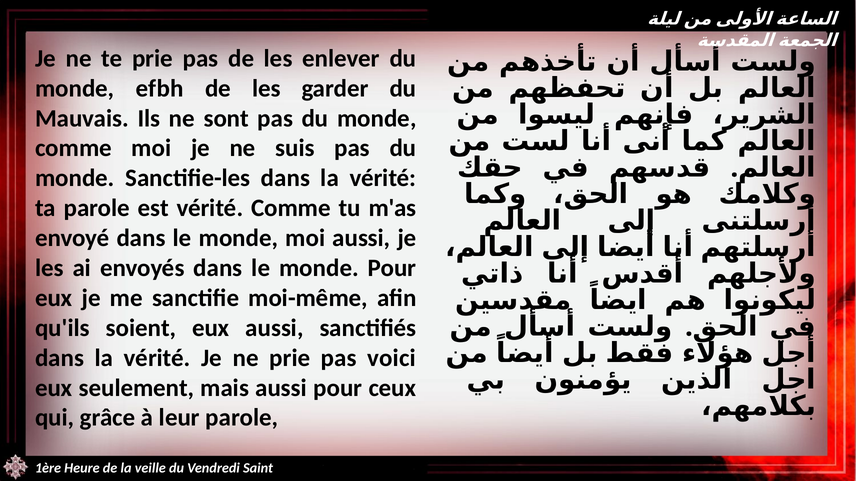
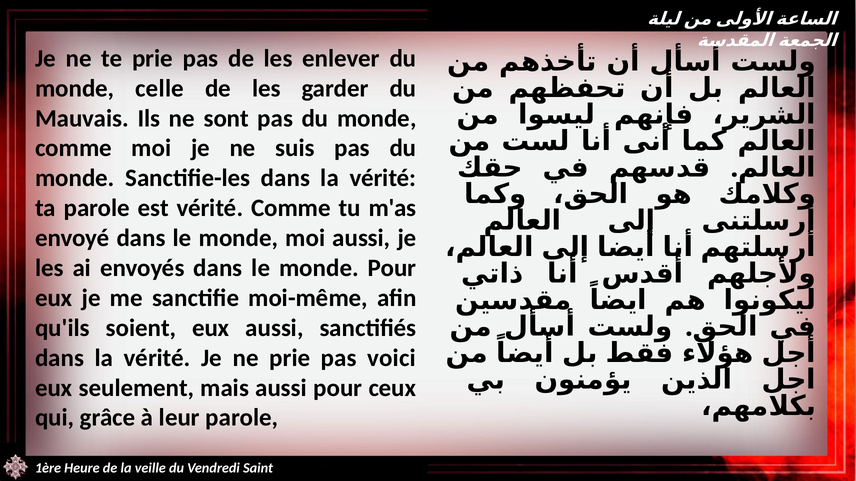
efbh: efbh -> celle
